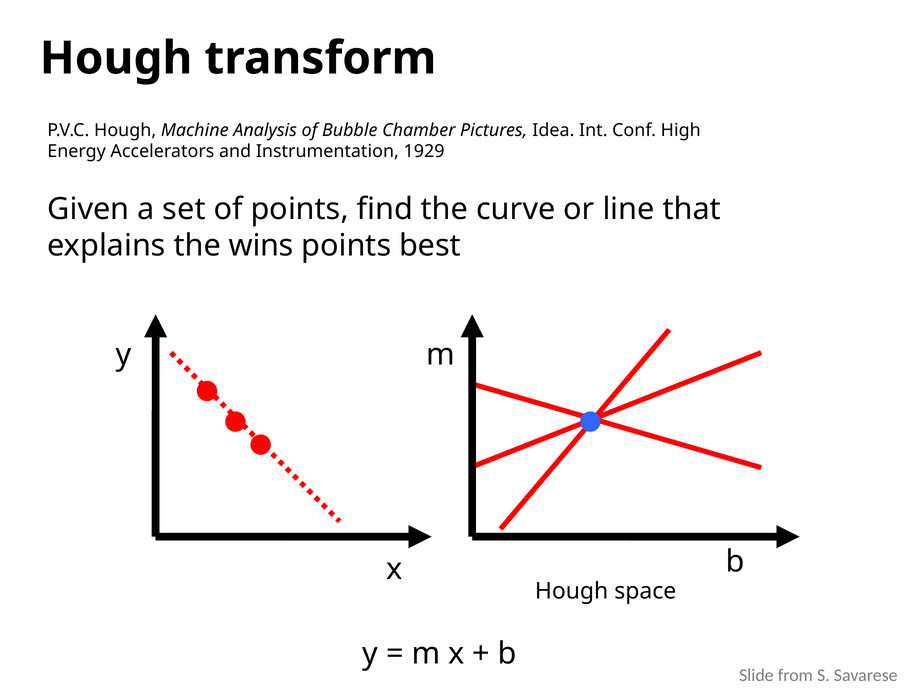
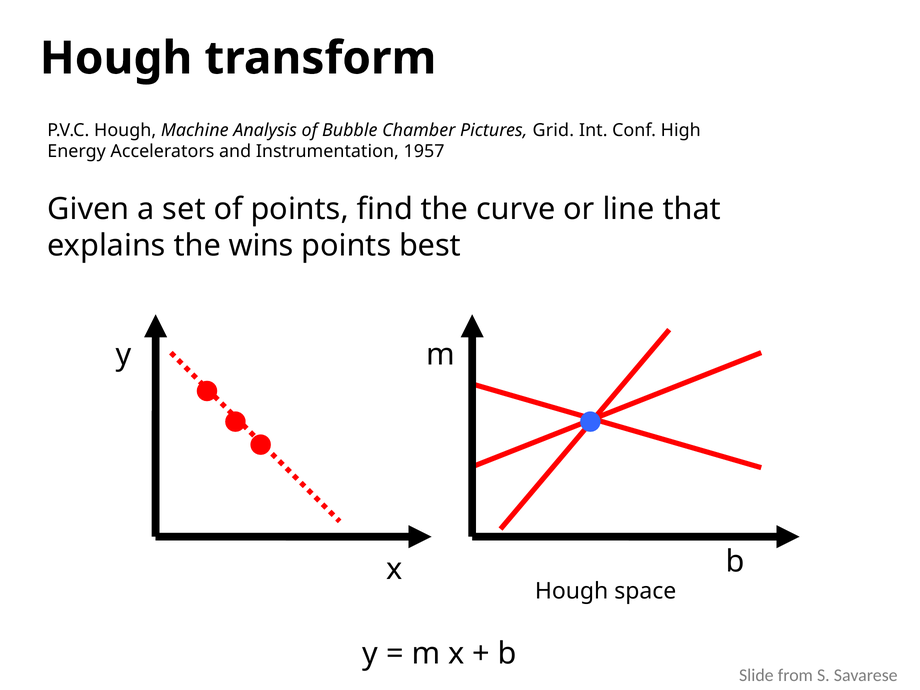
Idea: Idea -> Grid
1929: 1929 -> 1957
